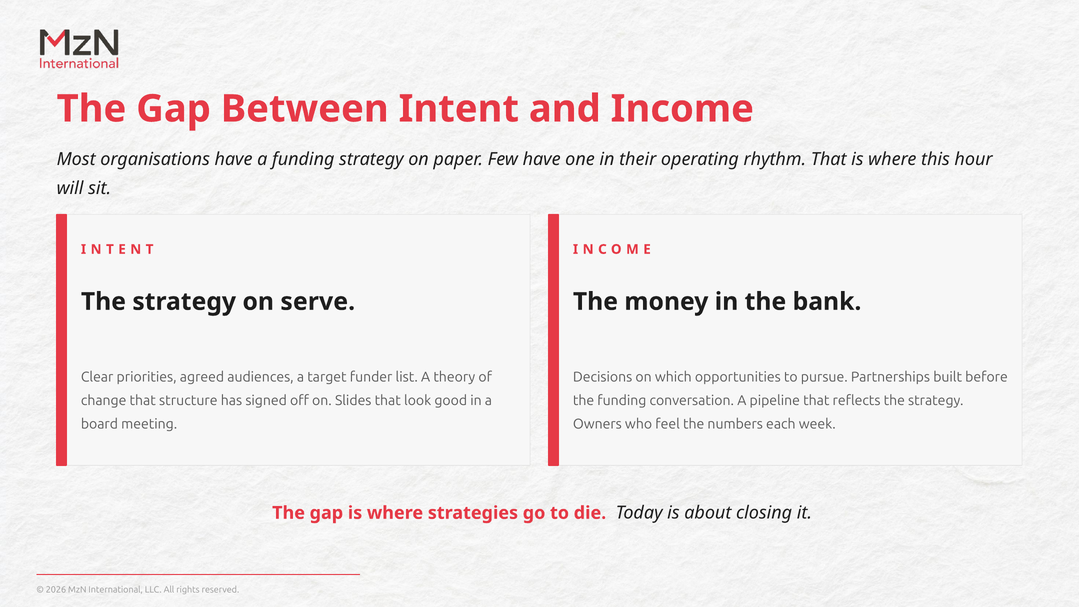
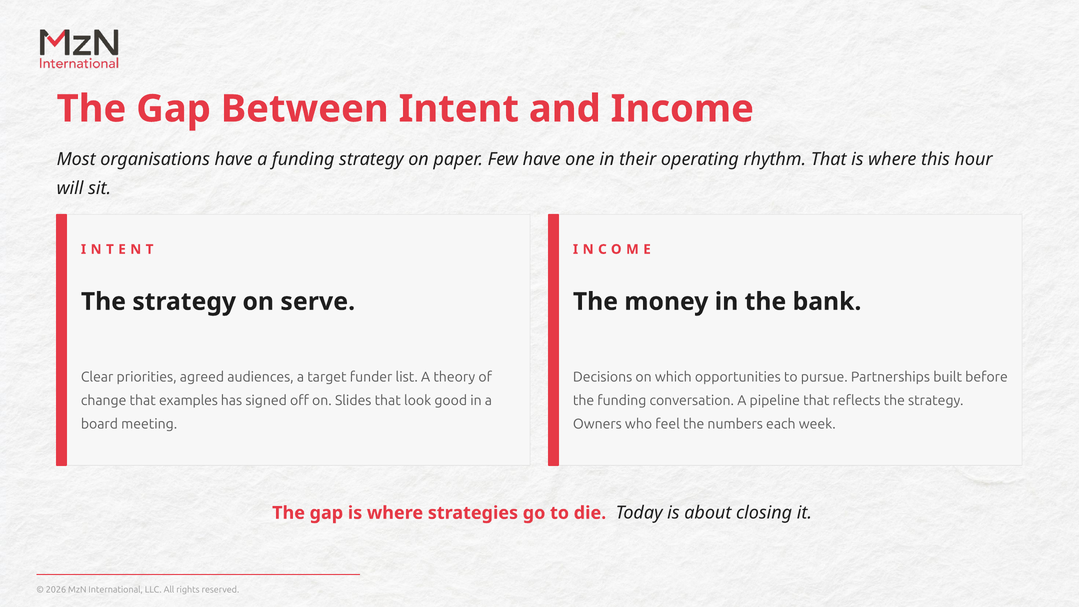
structure: structure -> examples
